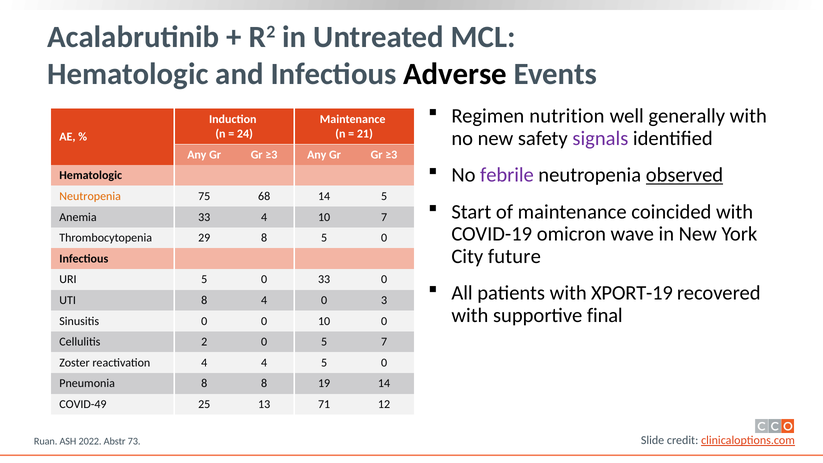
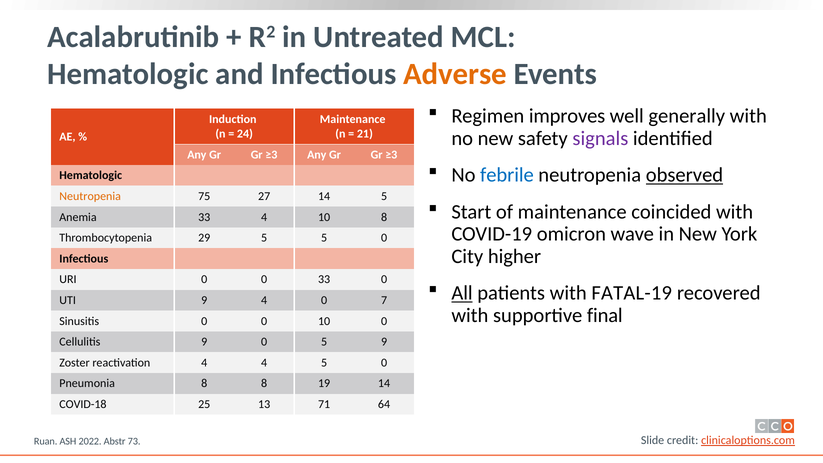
Adverse colour: black -> orange
nutrition: nutrition -> improves
febrile colour: purple -> blue
68: 68 -> 27
10 7: 7 -> 8
29 8: 8 -> 5
future: future -> higher
URI 5: 5 -> 0
All underline: none -> present
XPORT-19: XPORT-19 -> FATAL-19
UTI 8: 8 -> 9
3: 3 -> 7
Cellulitis 2: 2 -> 9
5 7: 7 -> 9
COVID-49: COVID-49 -> COVID-18
12: 12 -> 64
